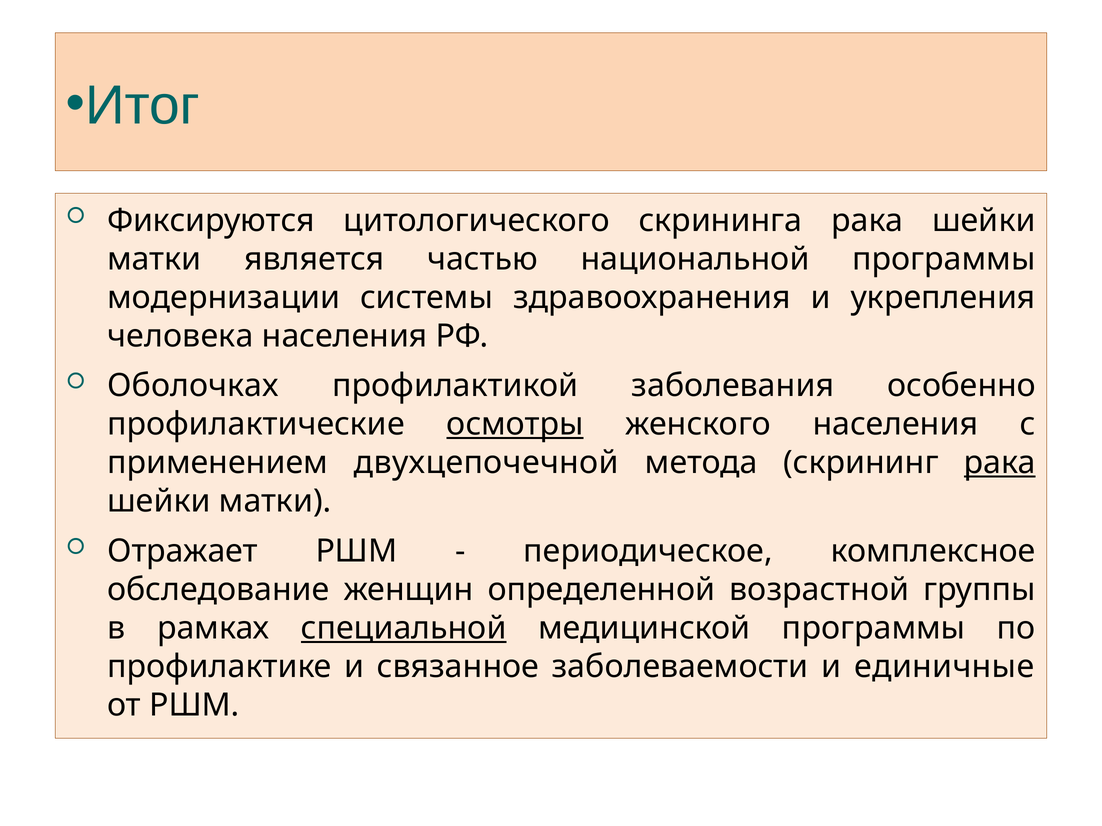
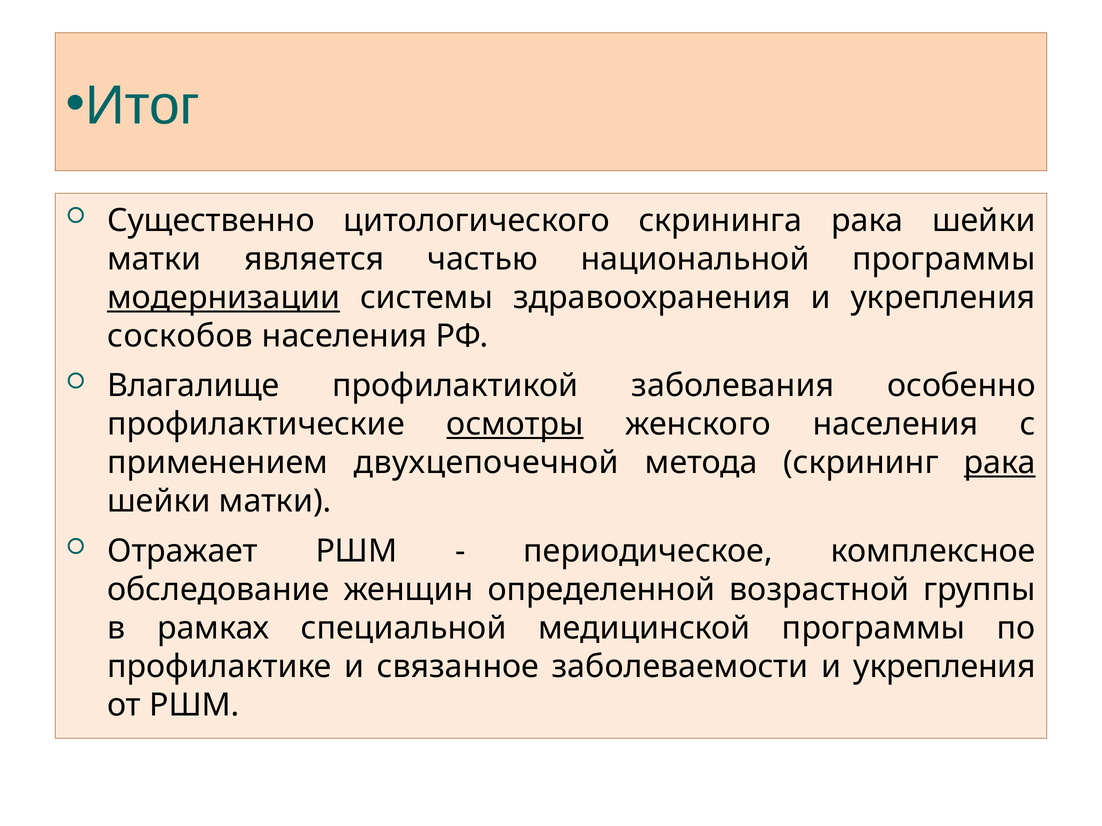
Фиксируются: Фиксируются -> Существенно
модернизации underline: none -> present
человека: человека -> соскобов
Оболочках: Оболочках -> Влагалище
специальной underline: present -> none
заболеваемости и единичные: единичные -> укрепления
